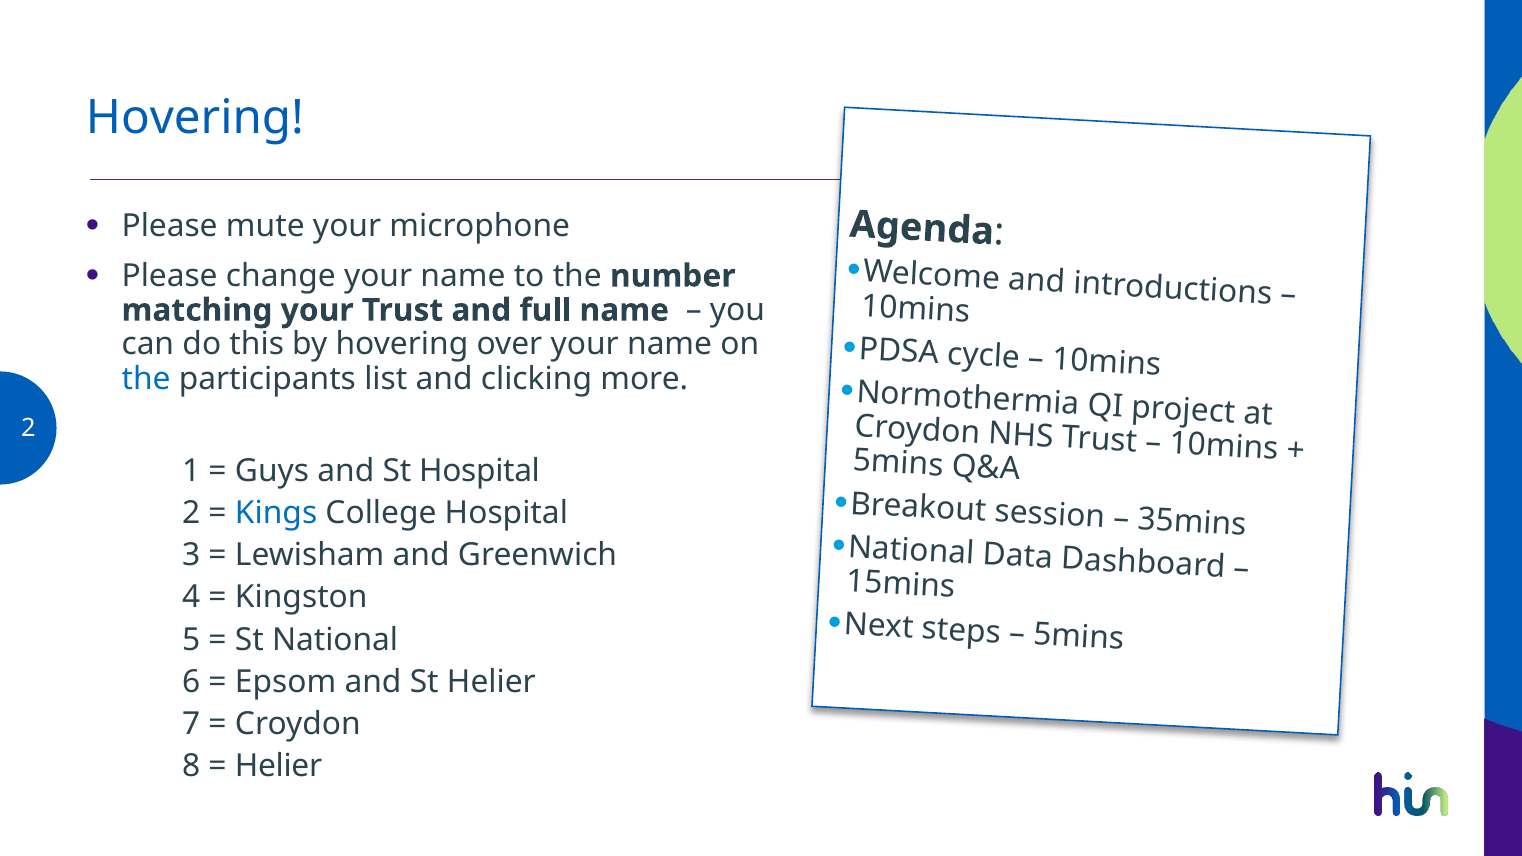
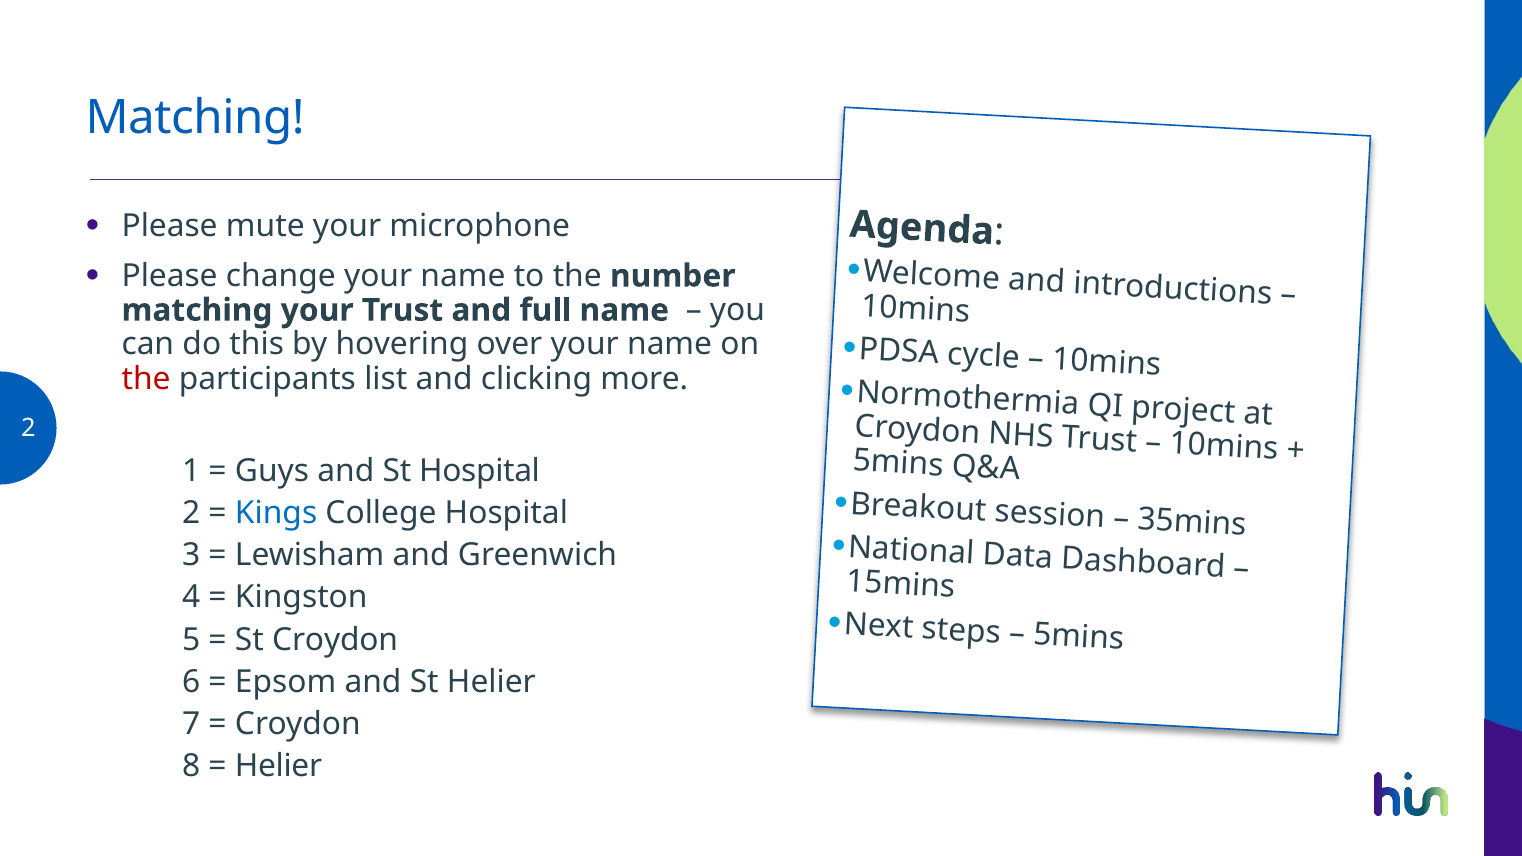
Hovering at (195, 118): Hovering -> Matching
the at (146, 379) colour: blue -> red
St National: National -> Croydon
